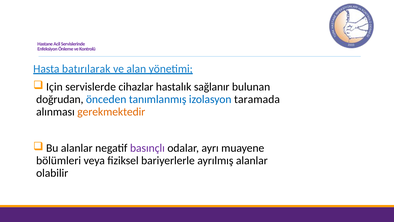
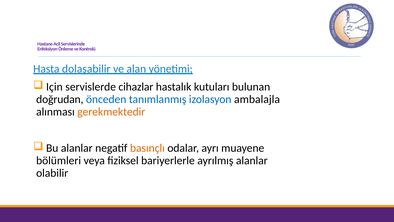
batırılarak: batırılarak -> dolaşabilir
sağlanır: sağlanır -> kutuları
taramada: taramada -> ambalajla
basınçlı colour: purple -> orange
